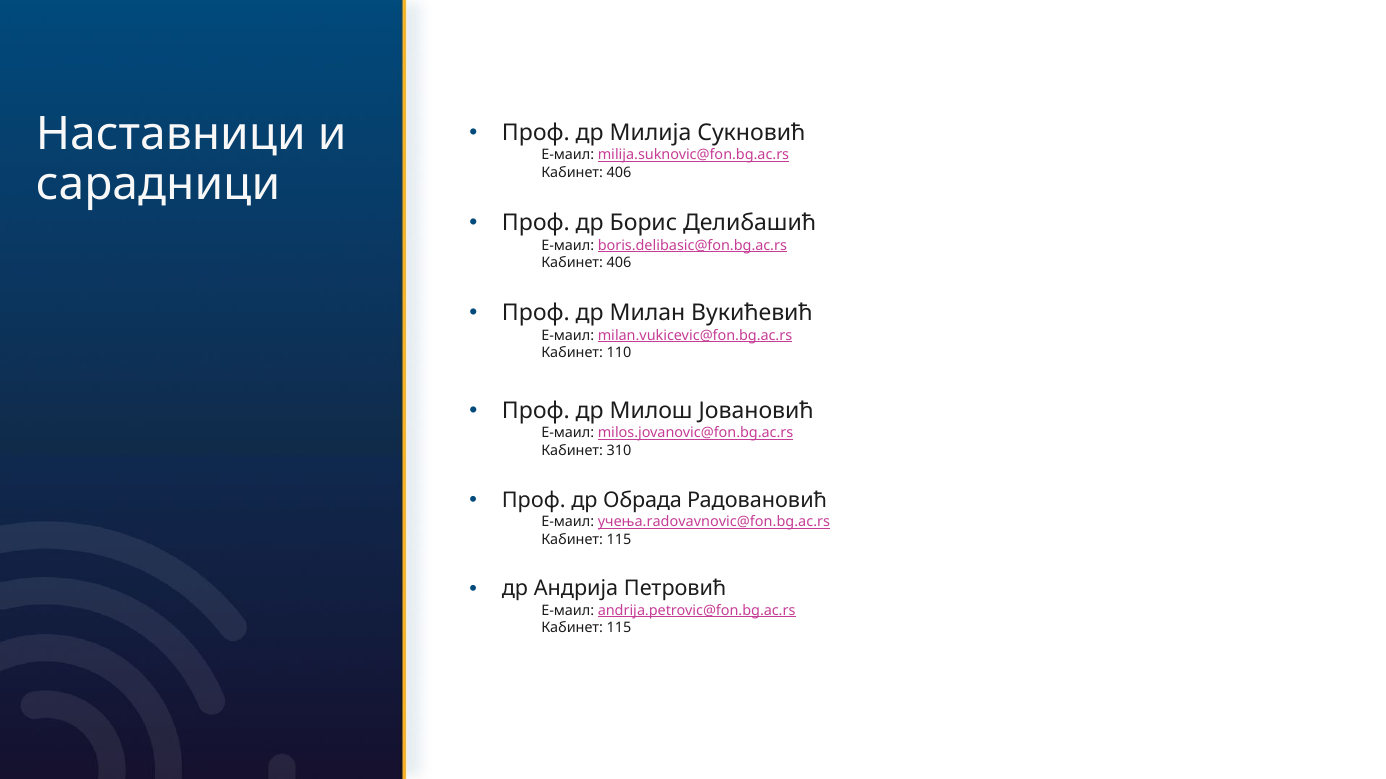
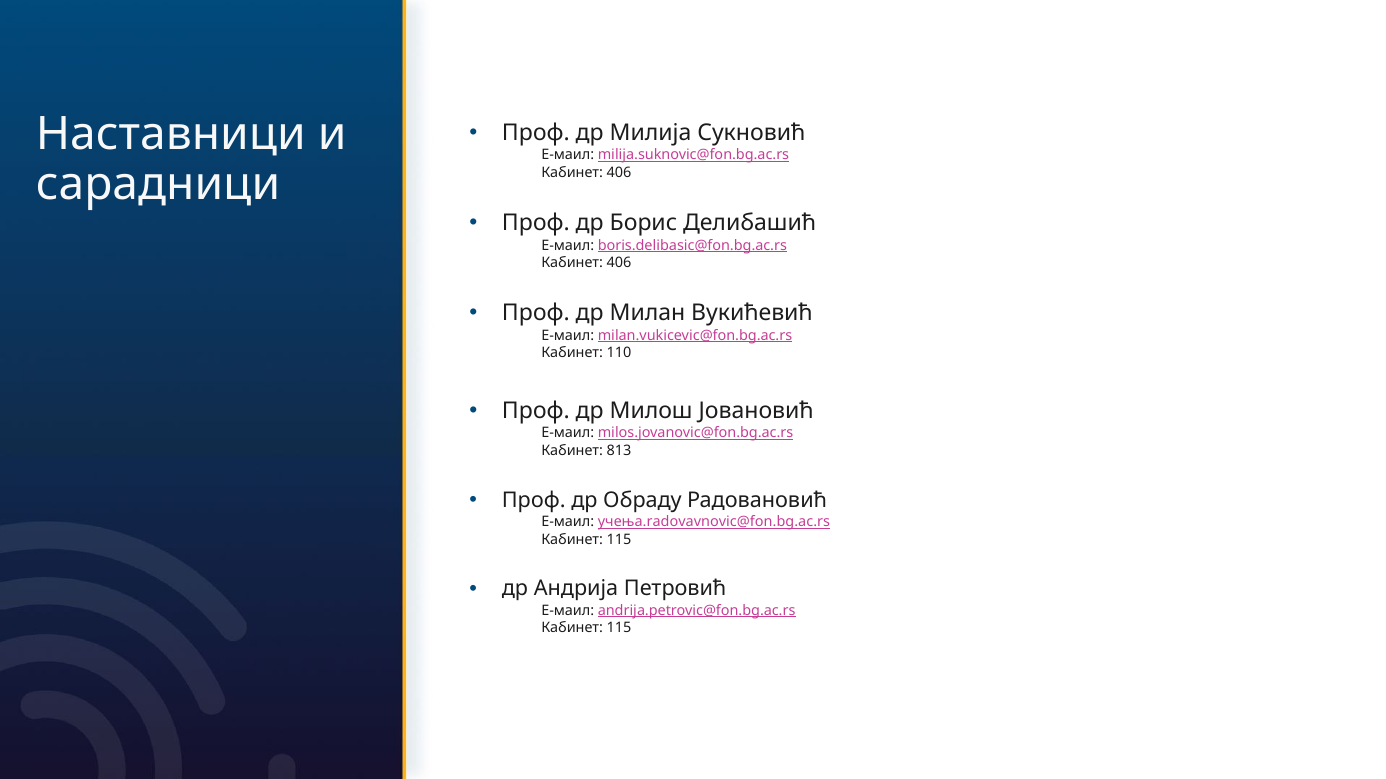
310: 310 -> 813
Обрада: Обрада -> Обраду
